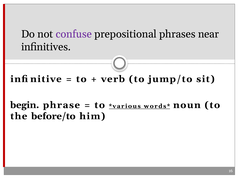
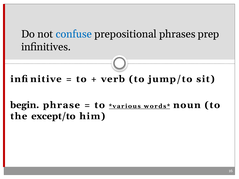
confuse colour: purple -> blue
near: near -> prep
before/to: before/to -> except/to
